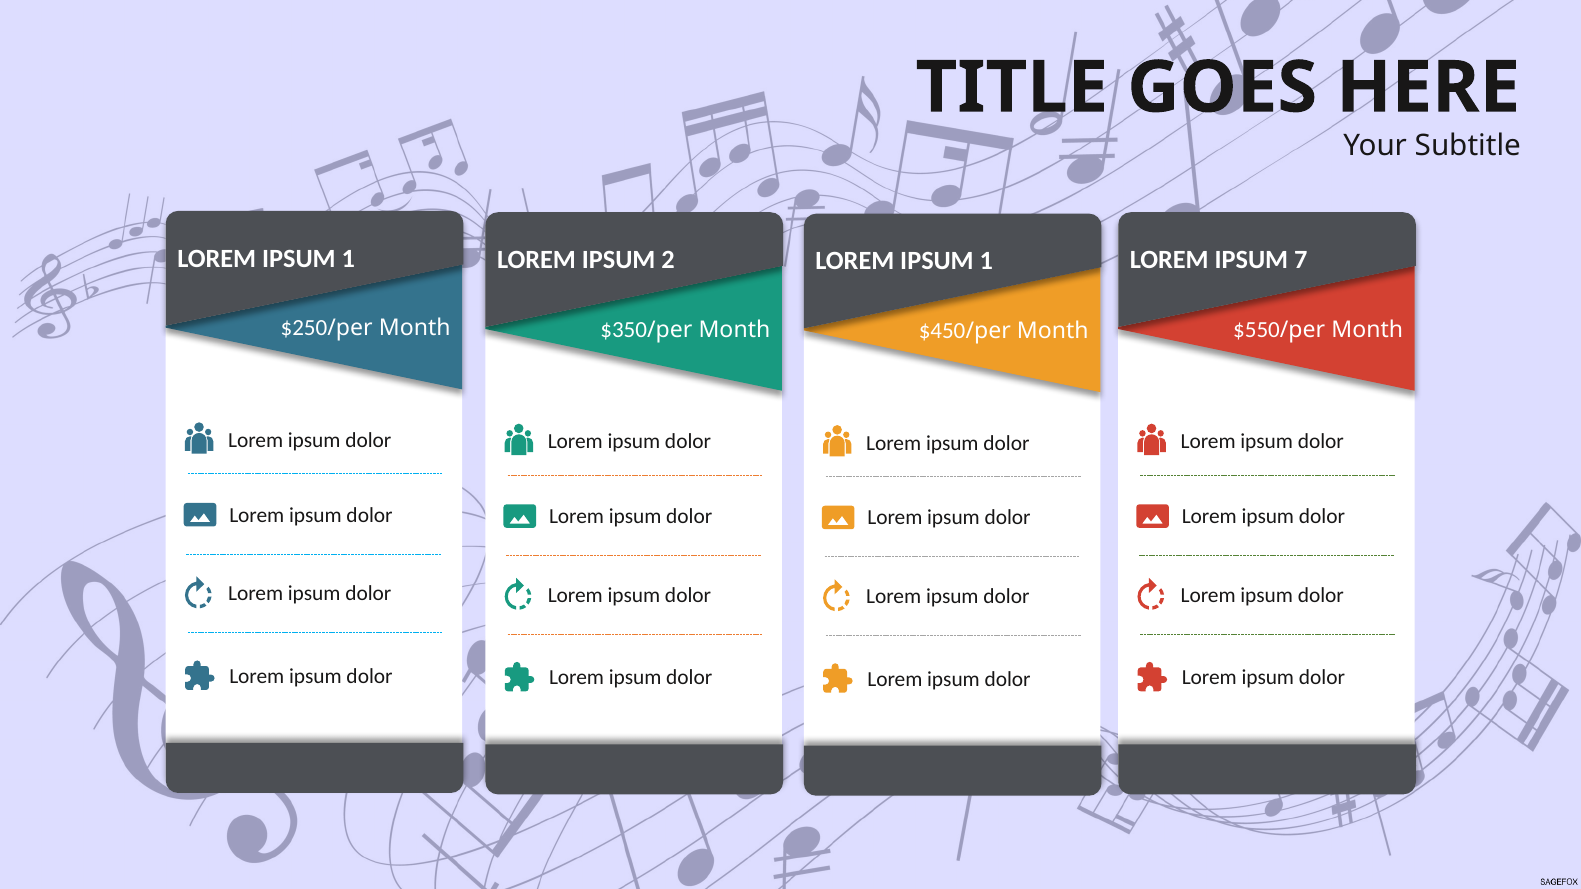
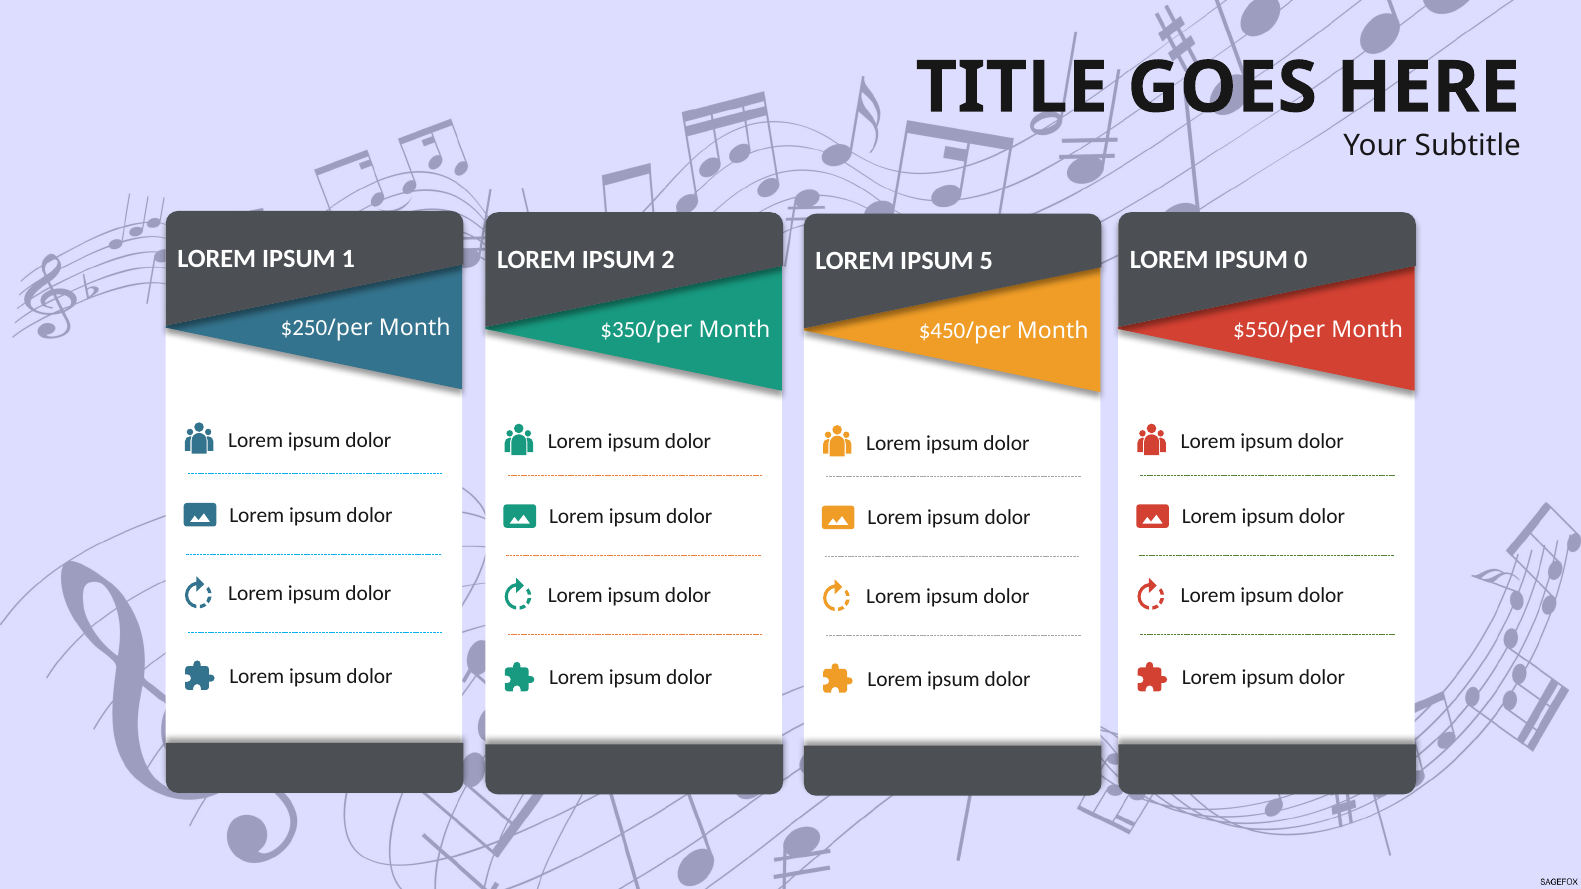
7: 7 -> 0
1 at (986, 261): 1 -> 5
